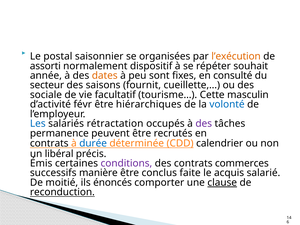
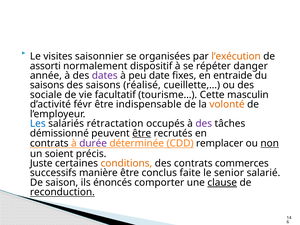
postal: postal -> visites
souhait: souhait -> danger
dates colour: orange -> purple
sont: sont -> date
consulté: consulté -> entraide
secteur at (47, 85): secteur -> saisons
fournit: fournit -> réalisé
hiérarchiques: hiérarchiques -> indispensable
volonté colour: blue -> orange
permanence: permanence -> démissionné
être at (142, 133) underline: none -> present
durée colour: blue -> purple
calendrier: calendrier -> remplacer
non underline: none -> present
libéral: libéral -> soient
Émis: Émis -> Juste
conditions colour: purple -> orange
acquis: acquis -> senior
moitié: moitié -> saison
